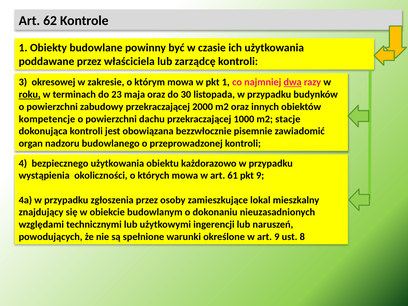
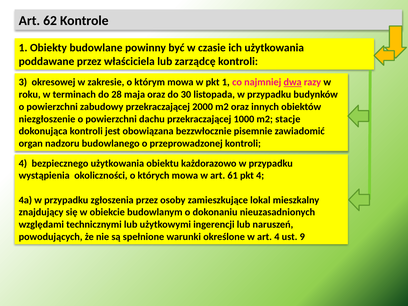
roku underline: present -> none
23: 23 -> 28
kompetencje: kompetencje -> niezgłoszenie
pkt 9: 9 -> 4
art 9: 9 -> 4
8: 8 -> 9
